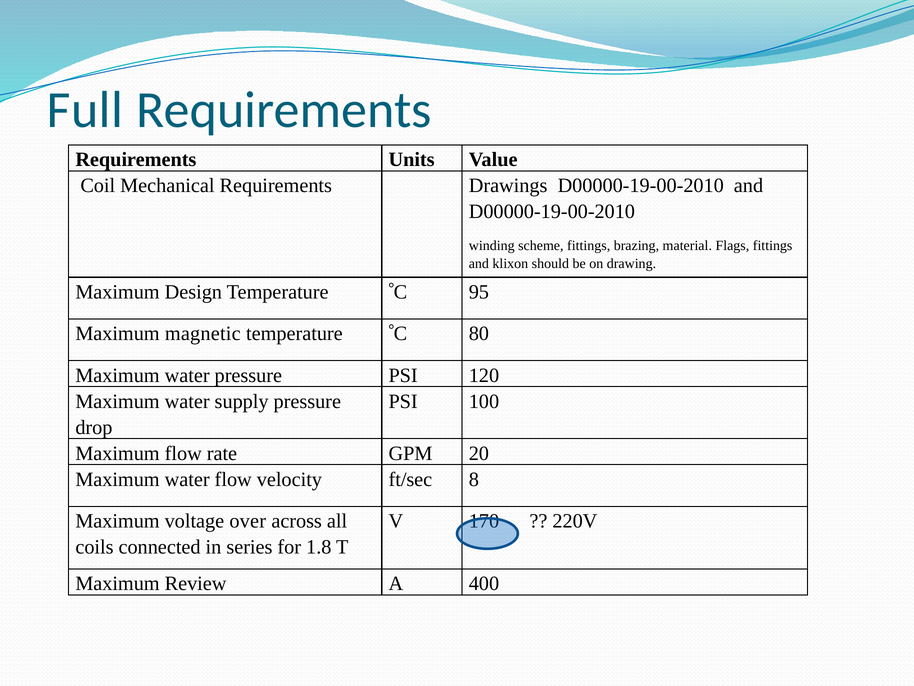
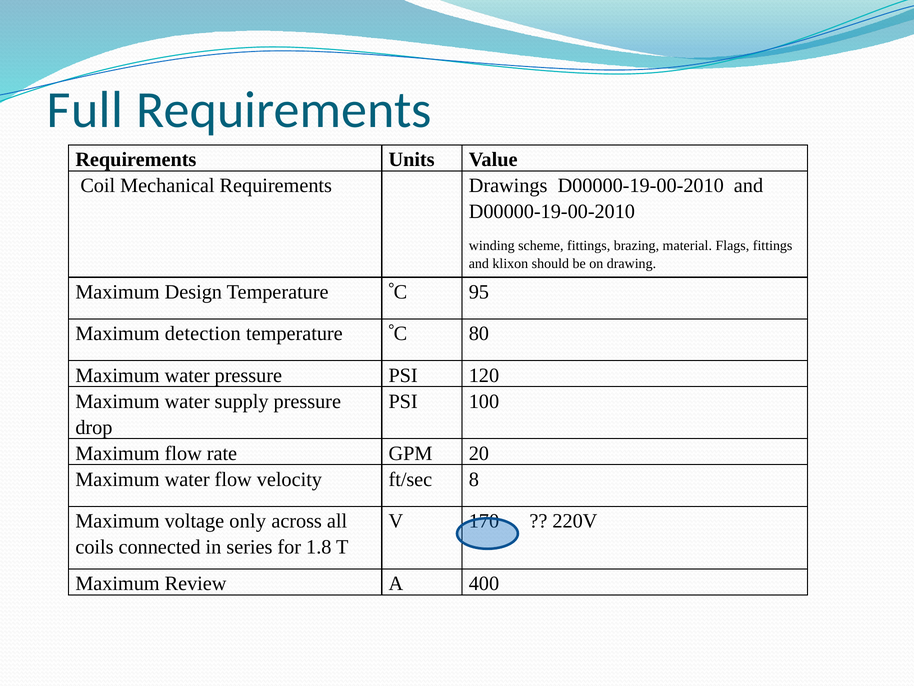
magnetic: magnetic -> detection
over: over -> only
